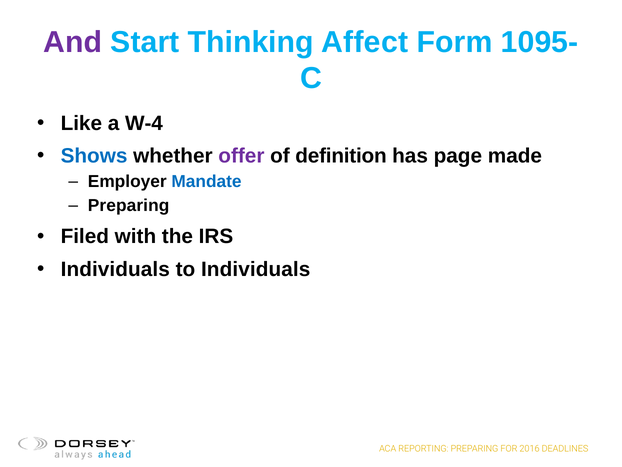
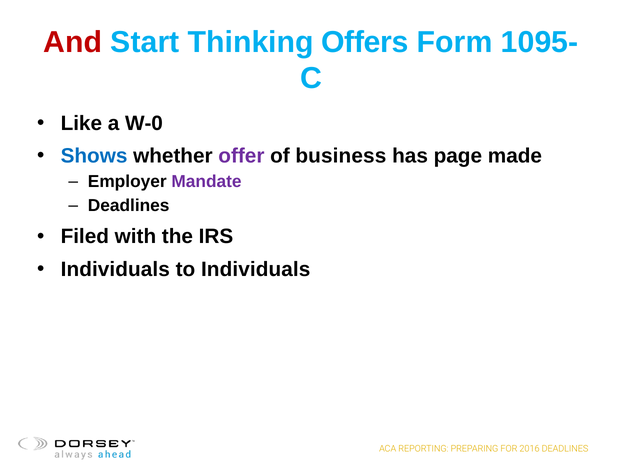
And colour: purple -> red
Affect: Affect -> Offers
W-4: W-4 -> W-0
definition: definition -> business
Mandate colour: blue -> purple
Preparing at (129, 205): Preparing -> Deadlines
